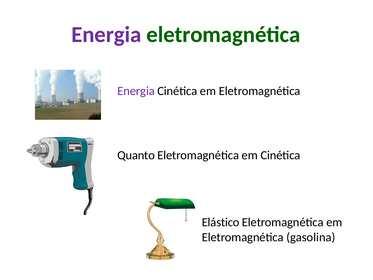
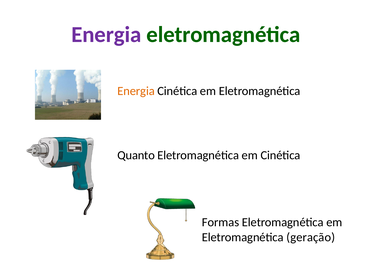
Energia at (136, 91) colour: purple -> orange
Elástico: Elástico -> Formas
gasolina: gasolina -> geração
